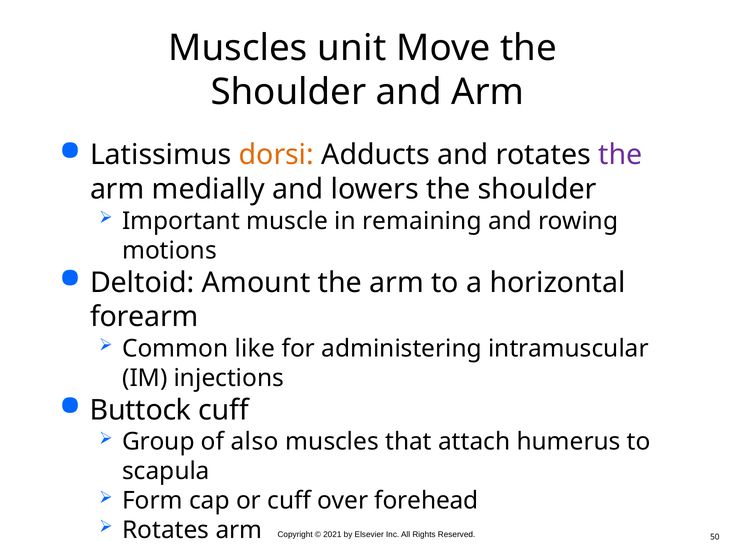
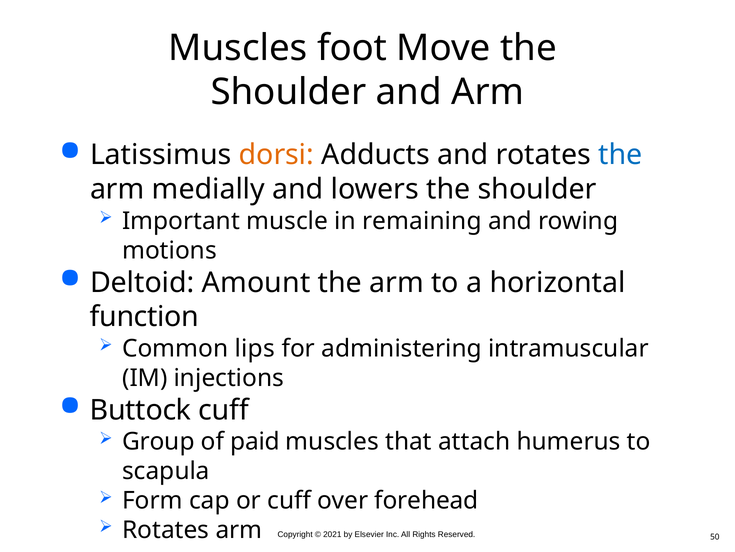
unit: unit -> foot
the at (620, 155) colour: purple -> blue
forearm: forearm -> function
like: like -> lips
also: also -> paid
